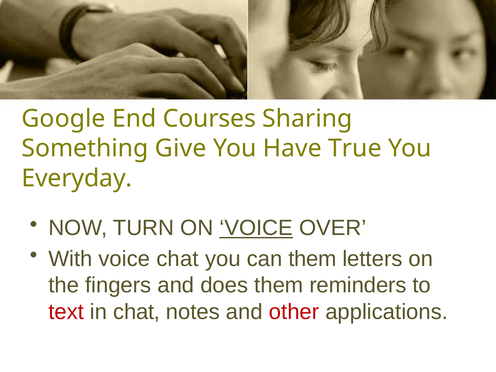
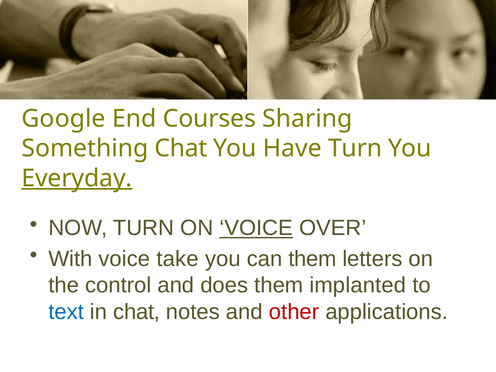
Something Give: Give -> Chat
Have True: True -> Turn
Everyday underline: none -> present
voice chat: chat -> take
fingers: fingers -> control
reminders: reminders -> implanted
text colour: red -> blue
